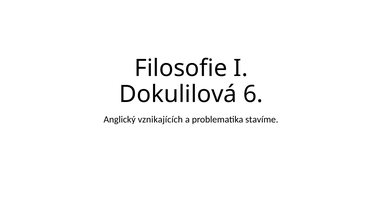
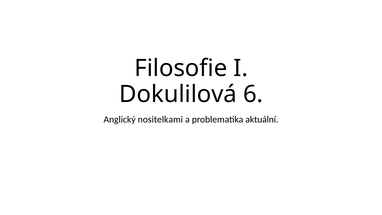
vznikajících: vznikajících -> nositelkami
stavíme: stavíme -> aktuální
